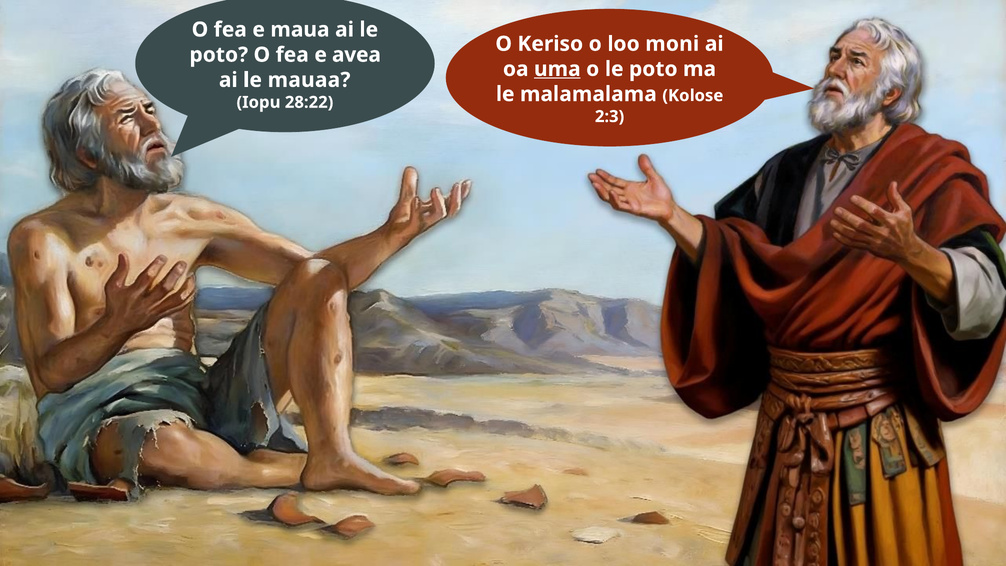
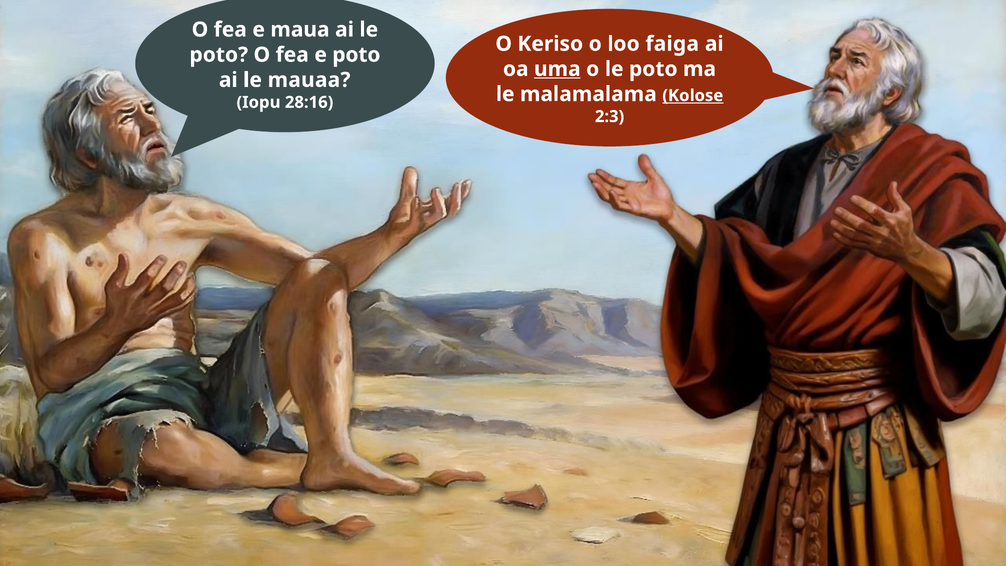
moni: moni -> faiga
e avea: avea -> poto
Kolose underline: none -> present
28:22: 28:22 -> 28:16
